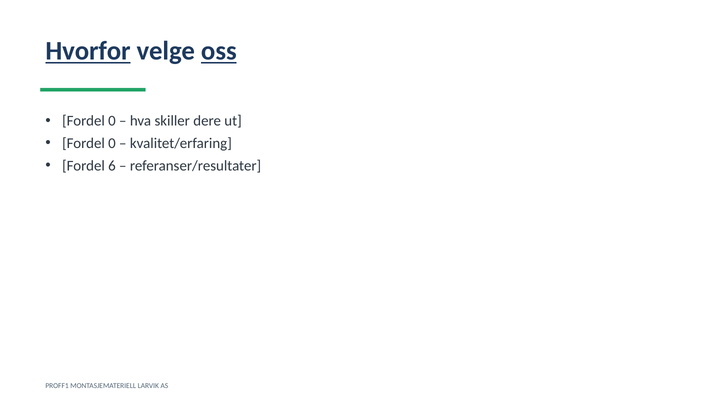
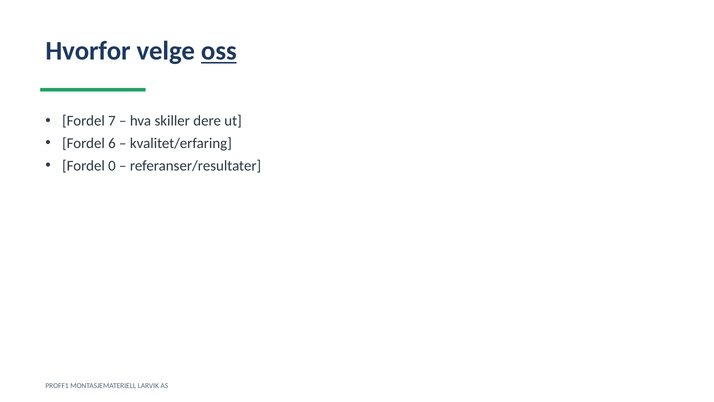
Hvorfor underline: present -> none
0 at (112, 121): 0 -> 7
0 at (112, 143): 0 -> 6
6: 6 -> 0
